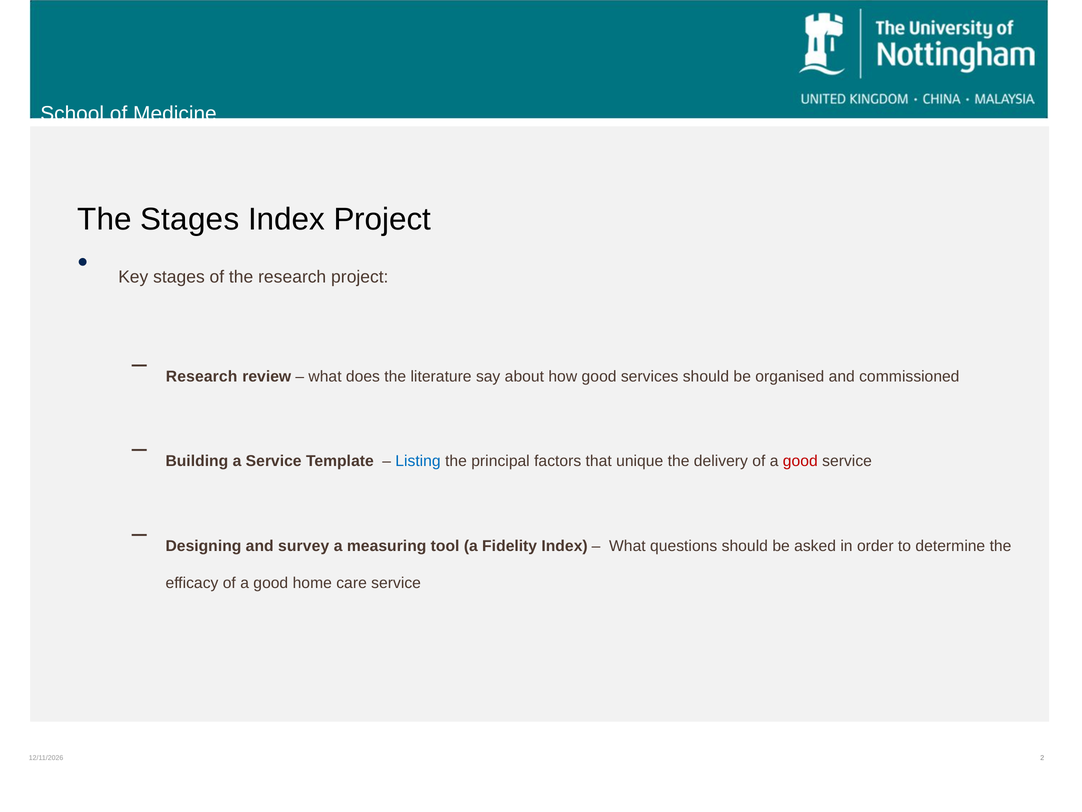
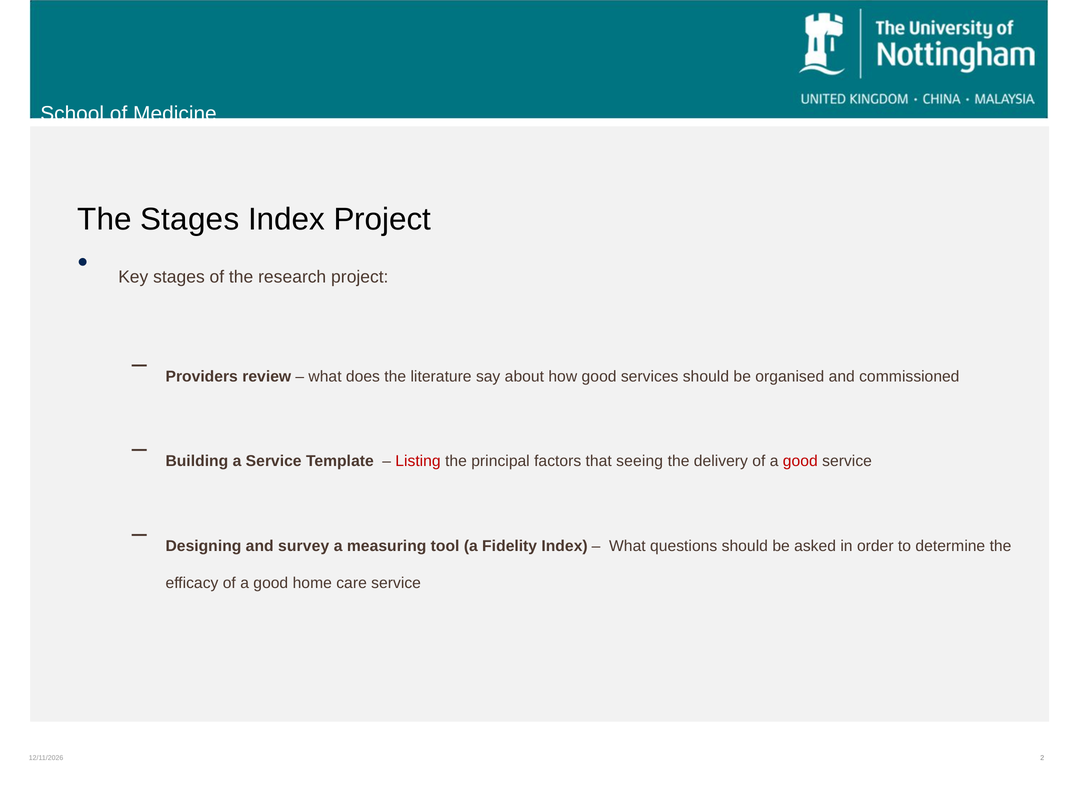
Research at (202, 376): Research -> Providers
Listing colour: blue -> red
unique: unique -> seeing
